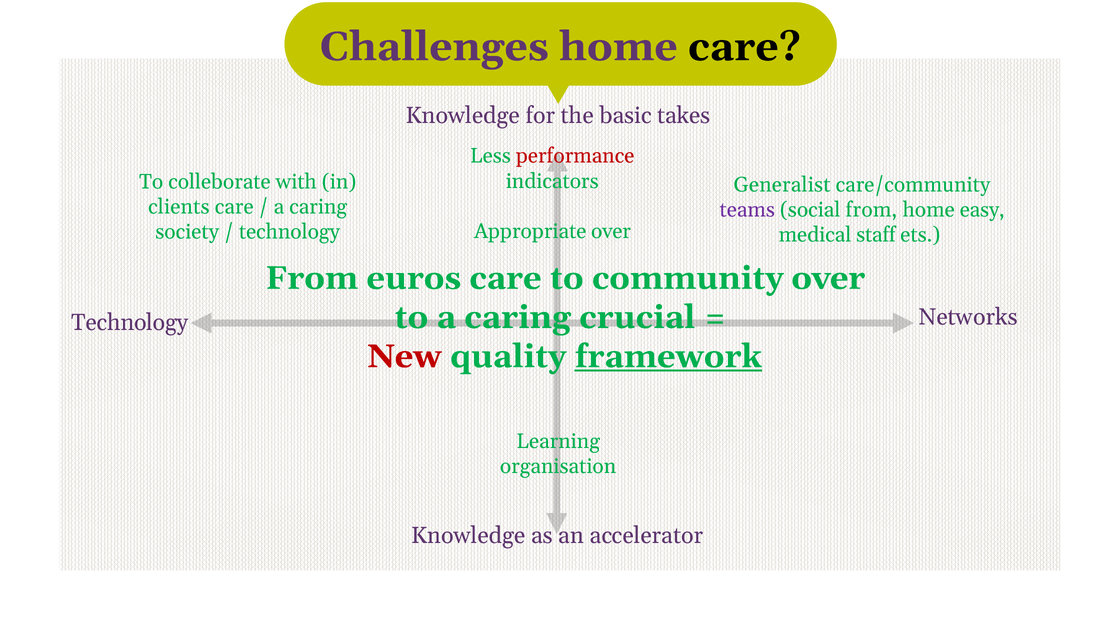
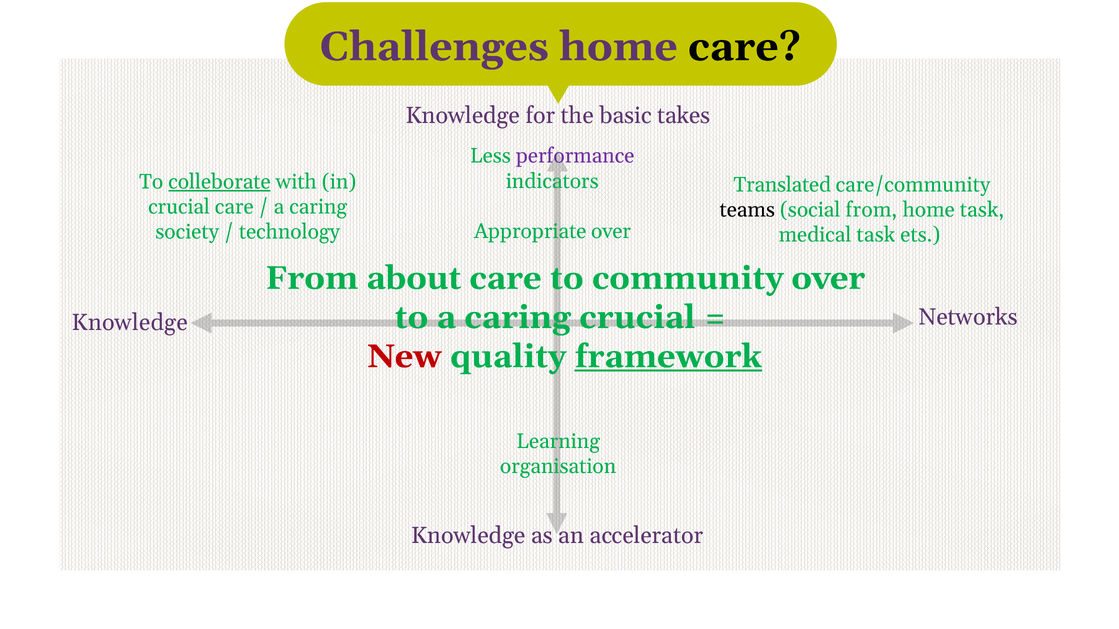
performance colour: red -> purple
colleborate underline: none -> present
Generalist: Generalist -> Translated
clients at (179, 207): clients -> crucial
teams colour: purple -> black
home easy: easy -> task
medical staff: staff -> task
euros: euros -> about
Technology at (130, 323): Technology -> Knowledge
